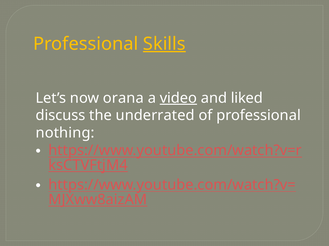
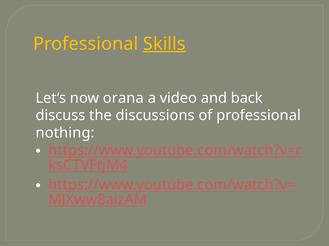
video underline: present -> none
liked: liked -> back
underrated: underrated -> discussions
